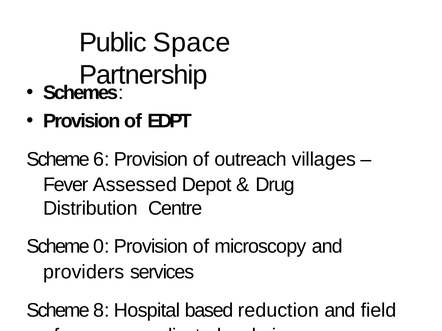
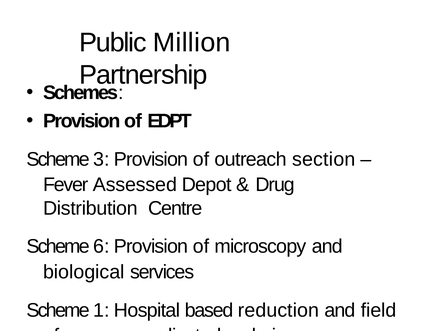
Space: Space -> Million
6: 6 -> 3
villages: villages -> section
0: 0 -> 6
providers: providers -> biological
8: 8 -> 1
